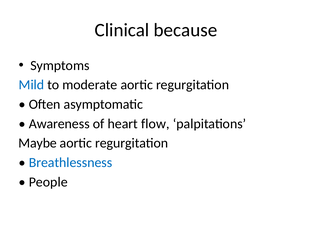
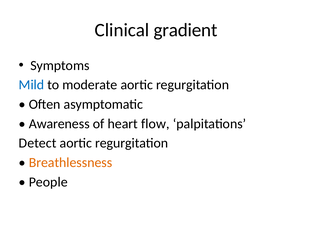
because: because -> gradient
Maybe: Maybe -> Detect
Breathlessness colour: blue -> orange
